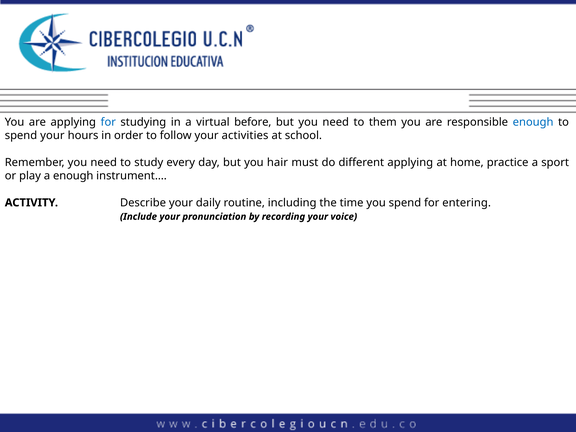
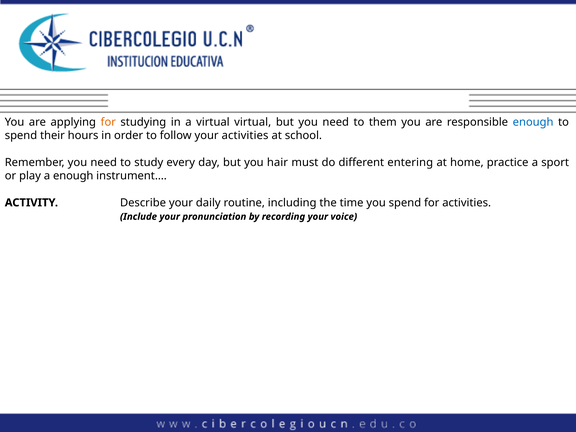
for at (108, 122) colour: blue -> orange
virtual before: before -> virtual
spend your: your -> their
different applying: applying -> entering
for entering: entering -> activities
